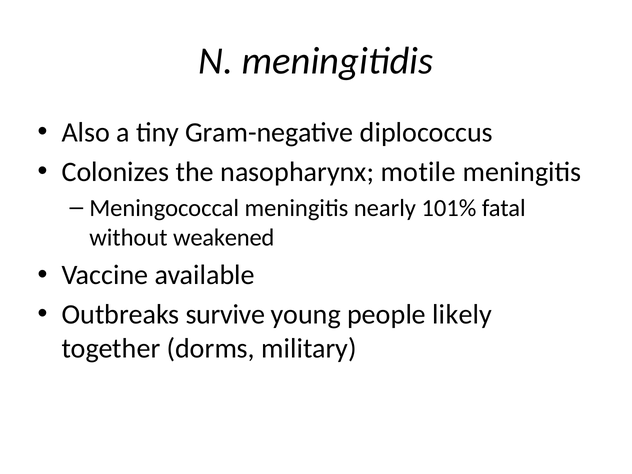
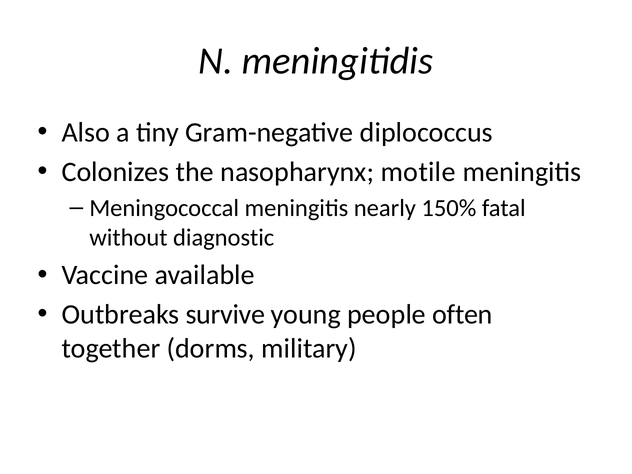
101%: 101% -> 150%
weakened: weakened -> diagnostic
likely: likely -> often
